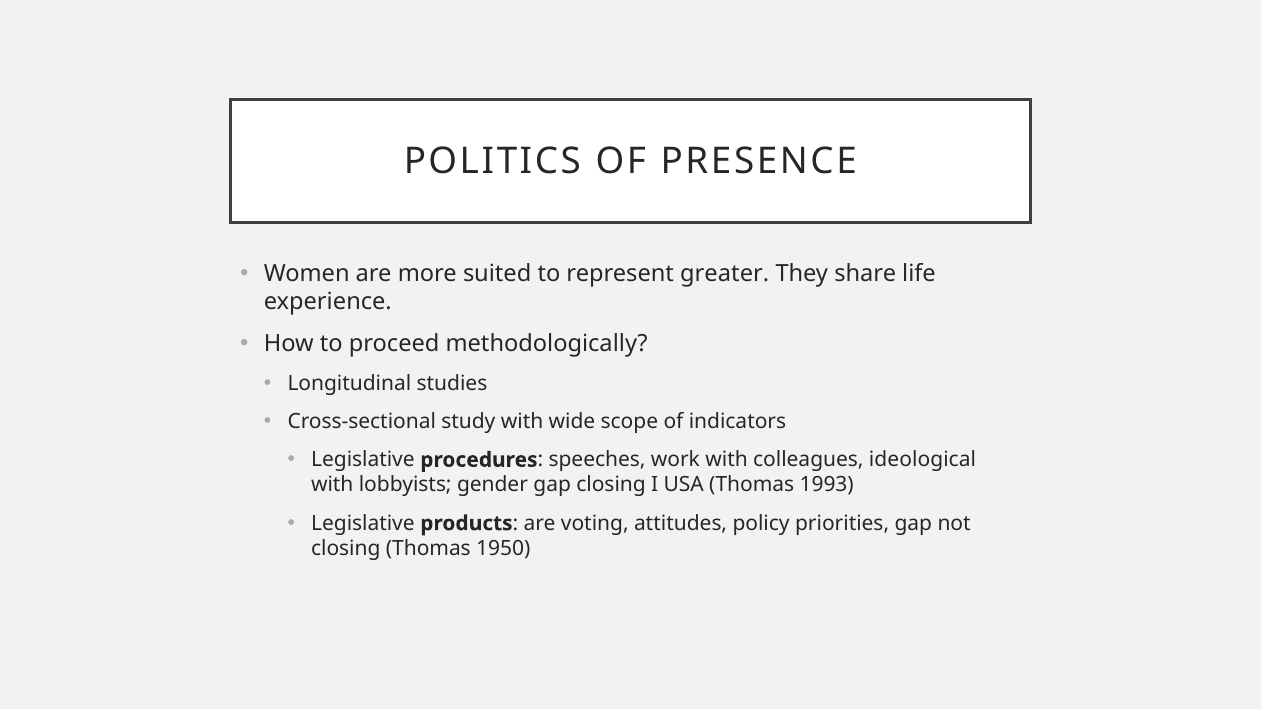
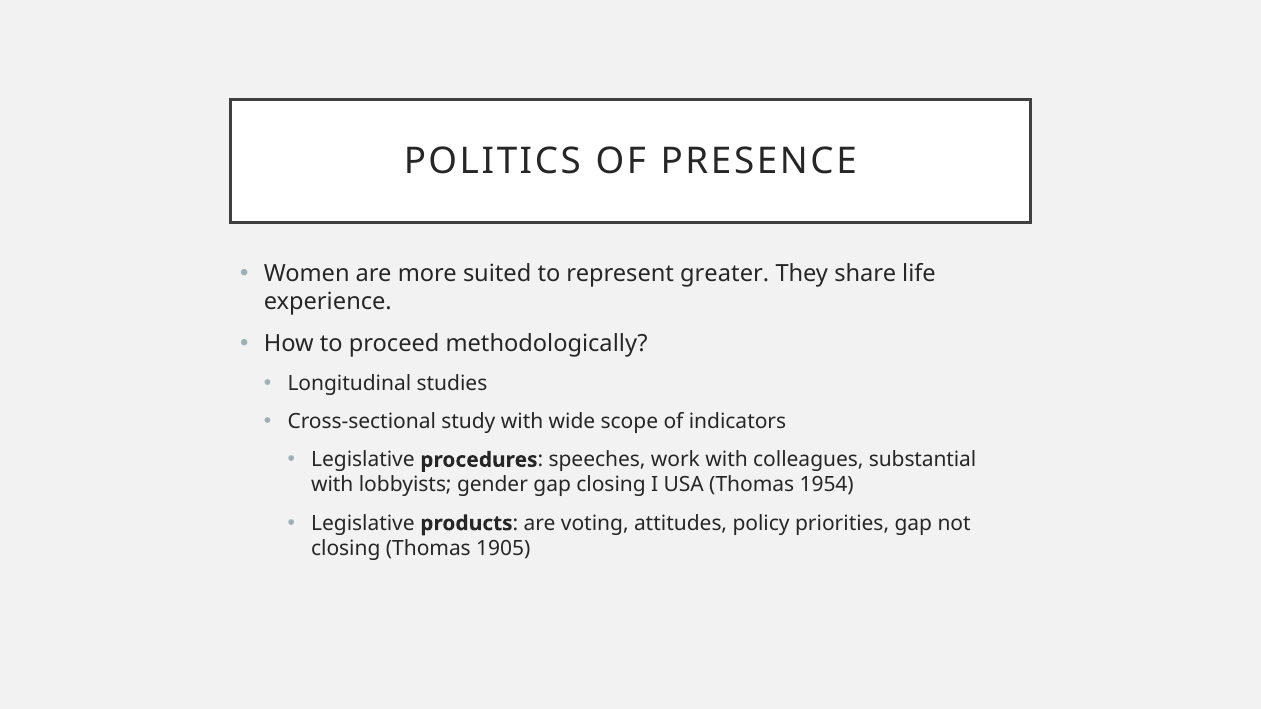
ideological: ideological -> substantial
1993: 1993 -> 1954
1950: 1950 -> 1905
